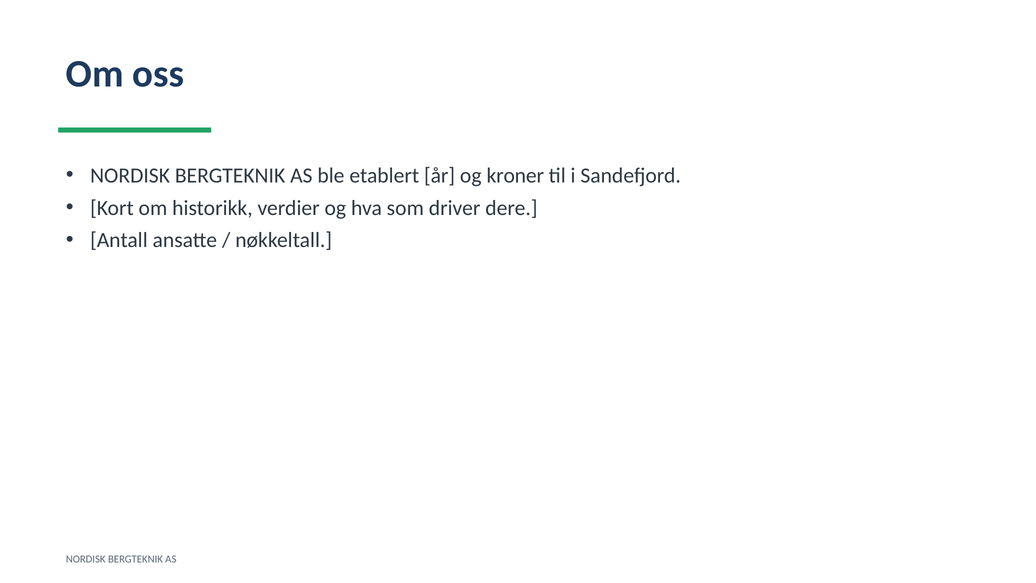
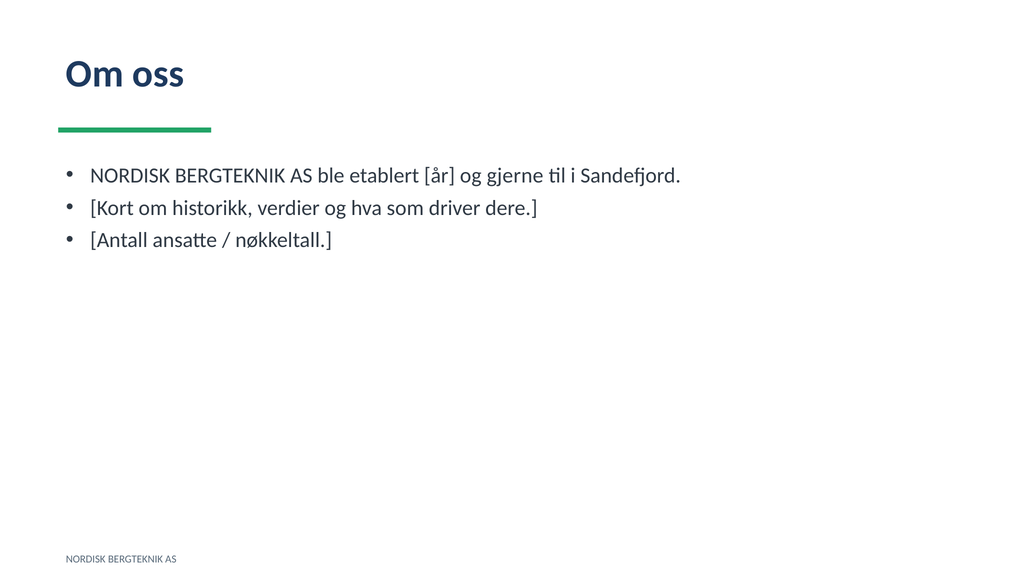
kroner: kroner -> gjerne
